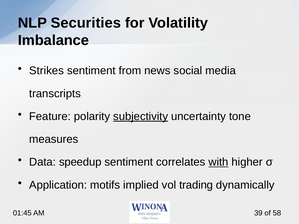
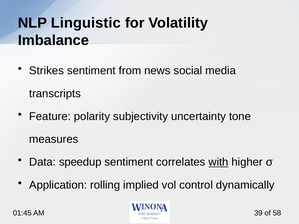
Securities: Securities -> Linguistic
subjectivity underline: present -> none
motifs: motifs -> rolling
trading: trading -> control
